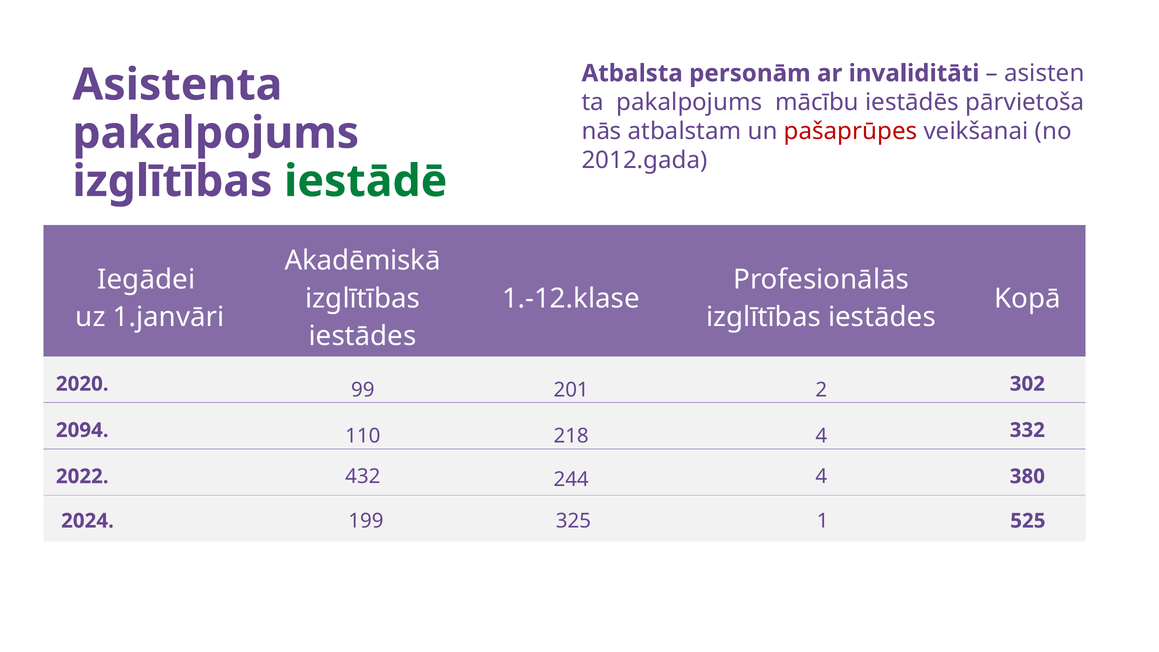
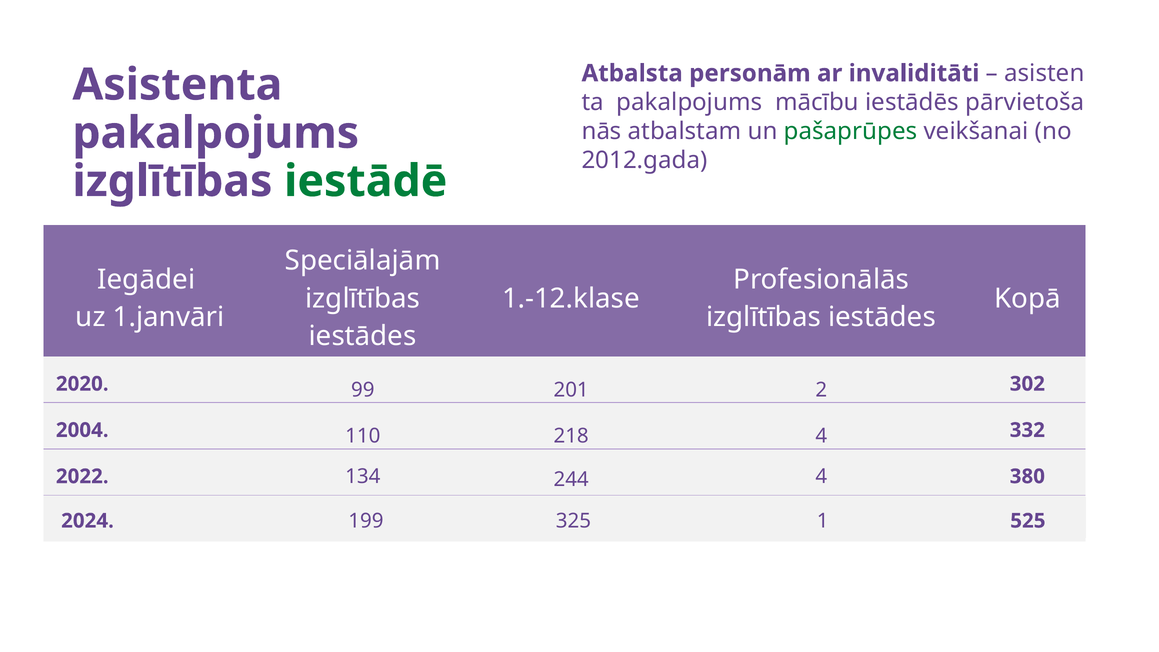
pašaprūpes colour: red -> green
Akadēmiskā: Akadēmiskā -> Speciālajām
2094: 2094 -> 2004
432: 432 -> 134
